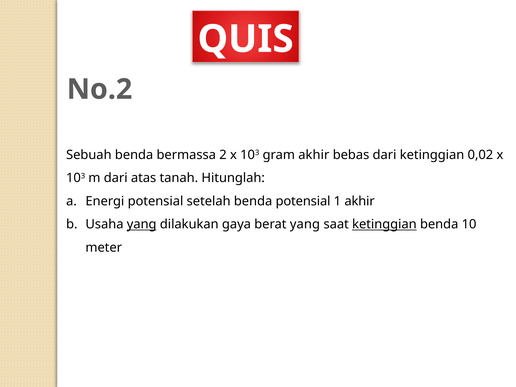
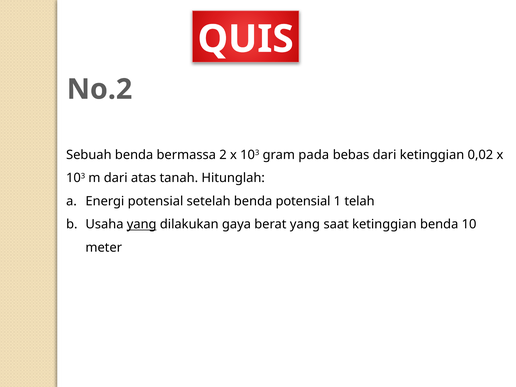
gram akhir: akhir -> pada
1 akhir: akhir -> telah
ketinggian at (384, 224) underline: present -> none
